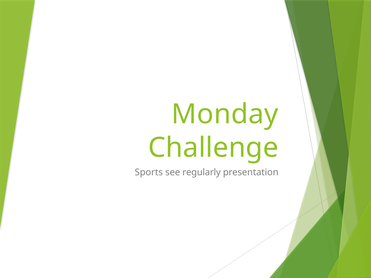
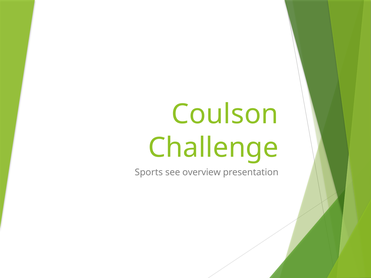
Monday: Monday -> Coulson
regularly: regularly -> overview
